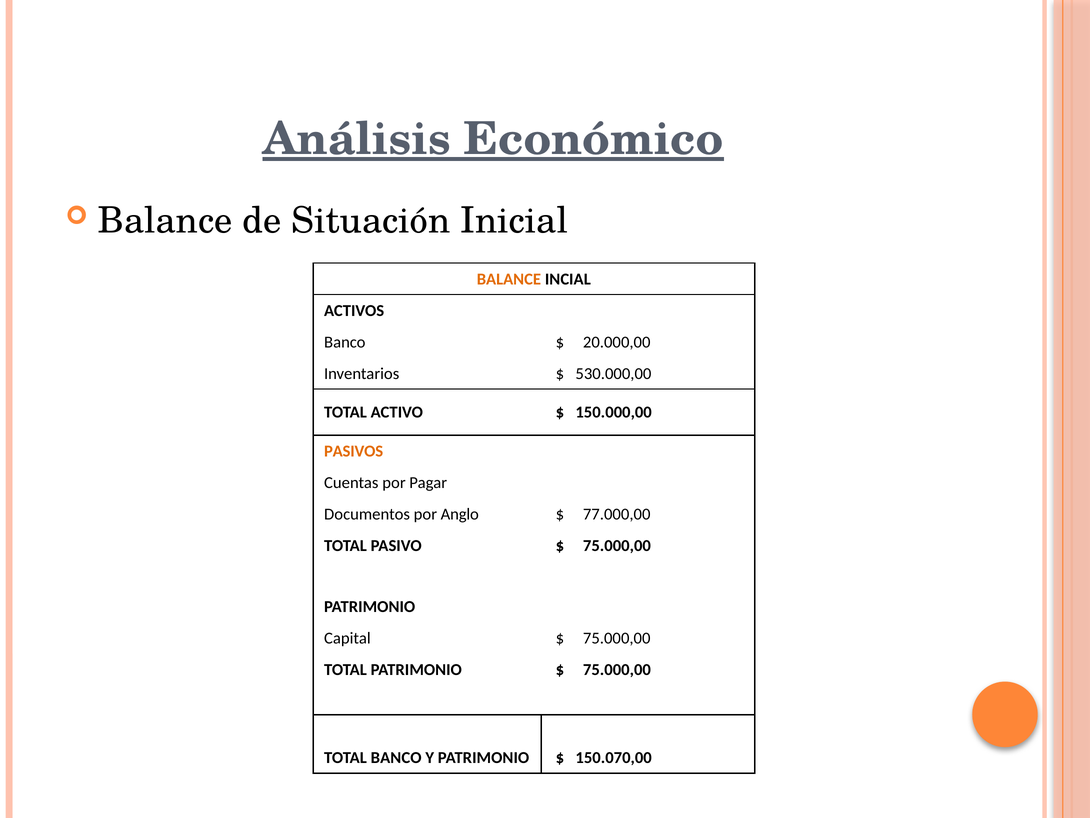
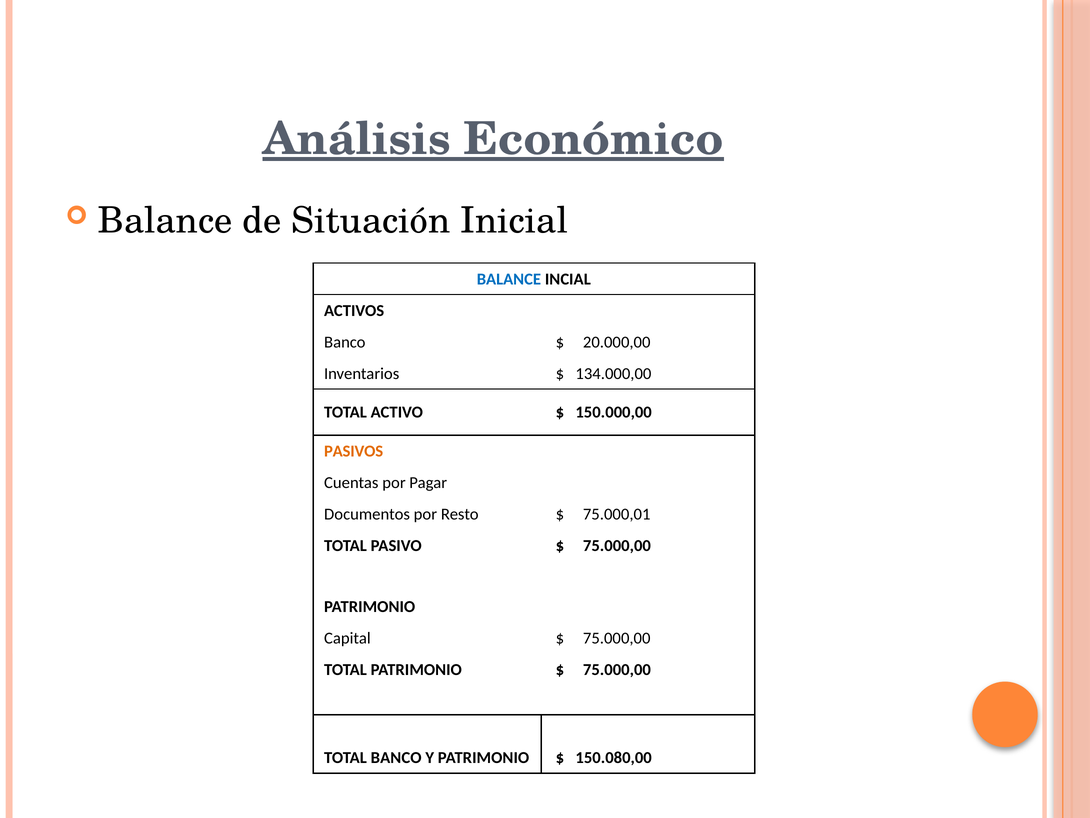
BALANCE at (509, 279) colour: orange -> blue
530.000,00: 530.000,00 -> 134.000,00
Anglo: Anglo -> Resto
77.000,00: 77.000,00 -> 75.000,01
150.070,00: 150.070,00 -> 150.080,00
